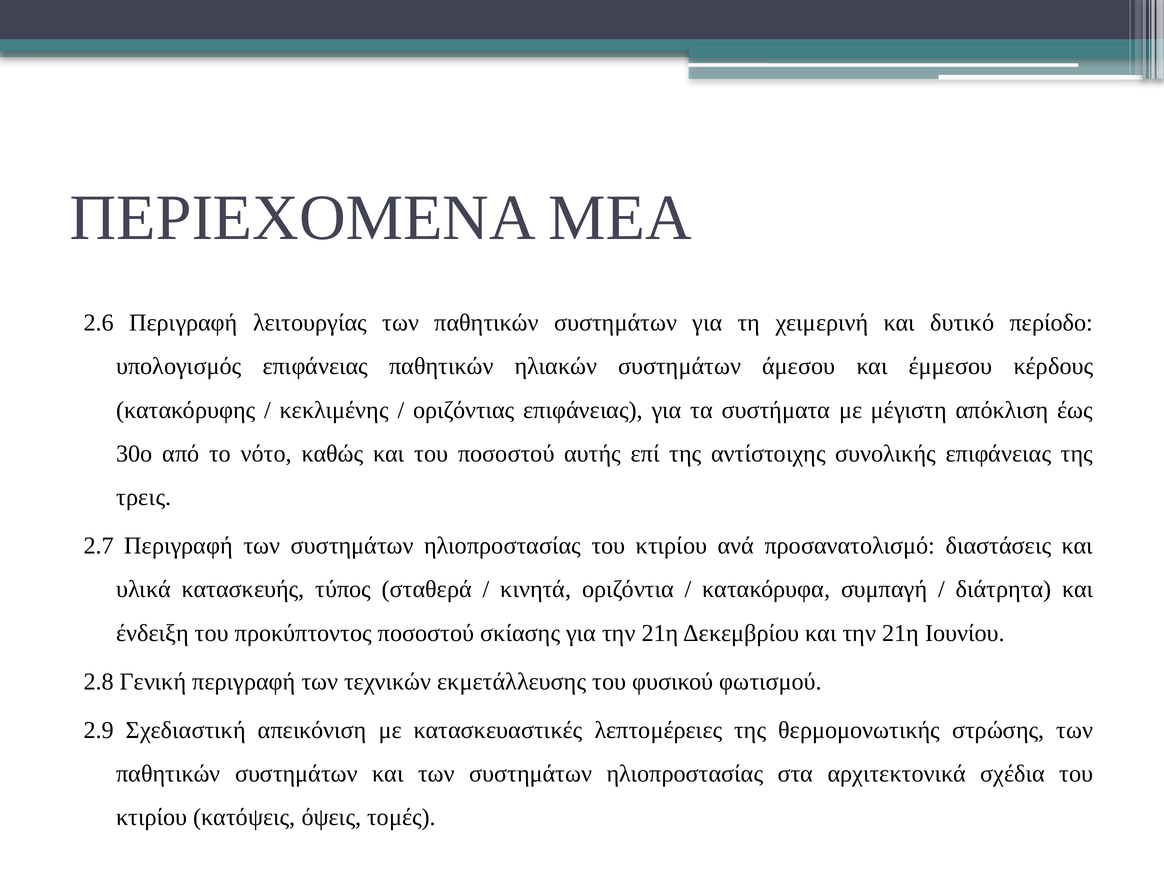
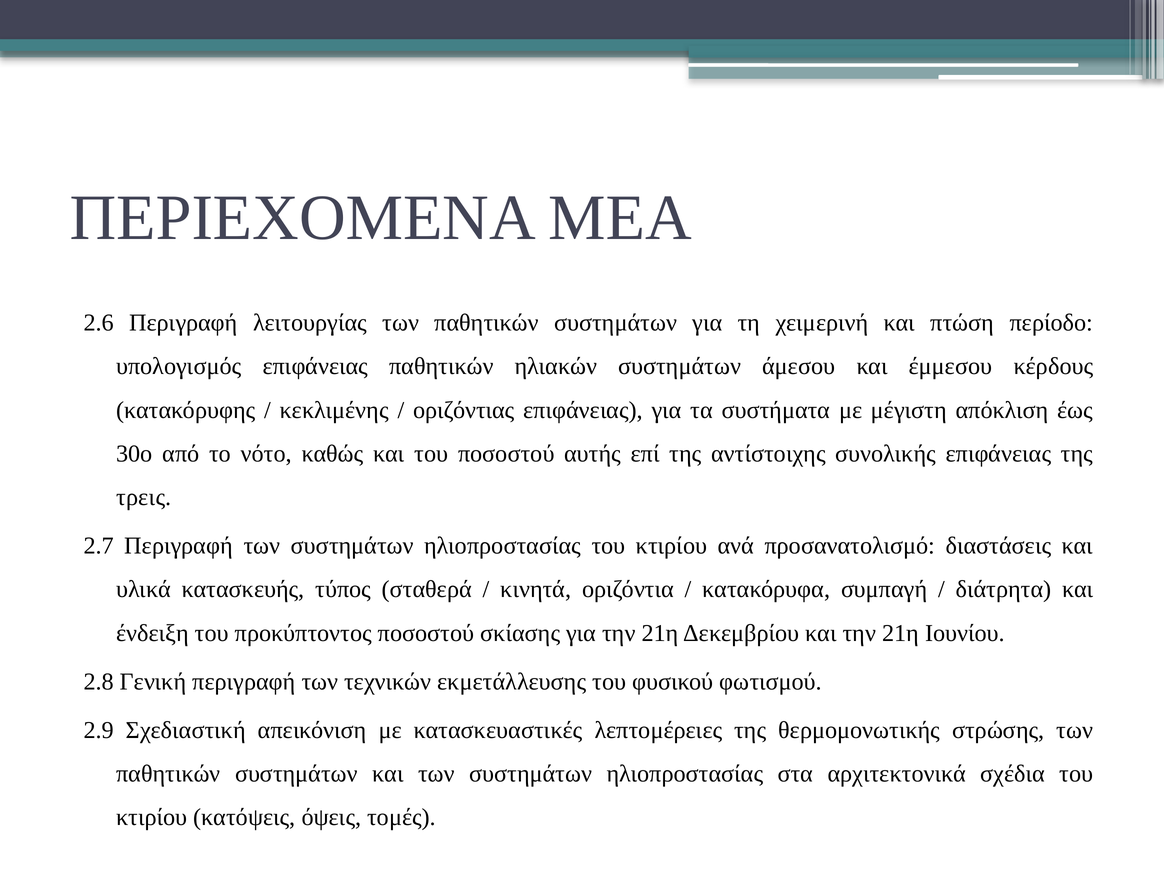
δυτικό: δυτικό -> πτώση
